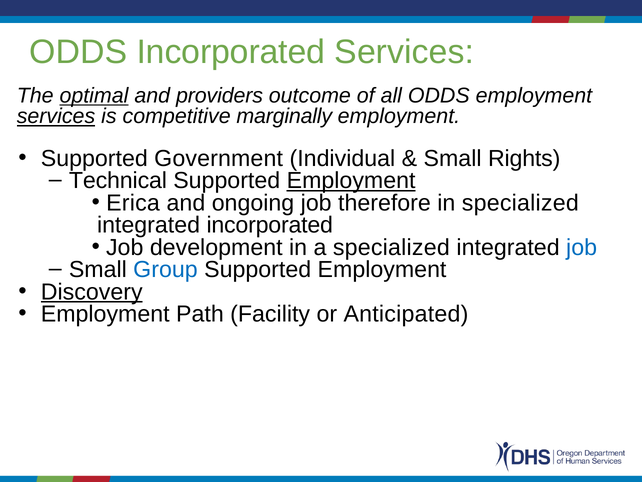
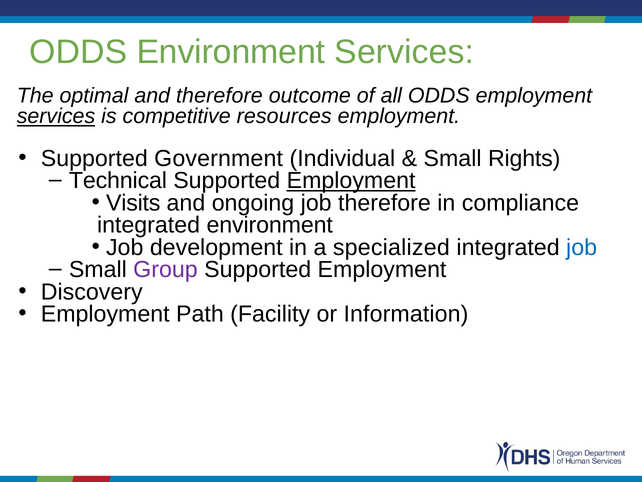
ODDS Incorporated: Incorporated -> Environment
optimal underline: present -> none
and providers: providers -> therefore
marginally: marginally -> resources
Erica: Erica -> Visits
in specialized: specialized -> compliance
integrated incorporated: incorporated -> environment
Group colour: blue -> purple
Discovery underline: present -> none
Anticipated: Anticipated -> Information
